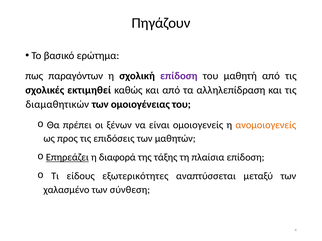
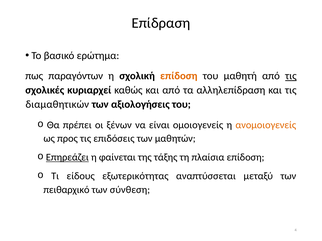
Πηγάζουν: Πηγάζουν -> Επίδραση
επίδοση at (179, 76) colour: purple -> orange
τις at (291, 76) underline: none -> present
εκτιμηθεί: εκτιμηθεί -> κυριαρχεί
ομοιογένειας: ομοιογένειας -> αξιολογήσεις
διαφορά: διαφορά -> φαίνεται
εξωτερικότητες: εξωτερικότητες -> εξωτερικότητας
χαλασμένο: χαλασμένο -> πειθαρχικό
